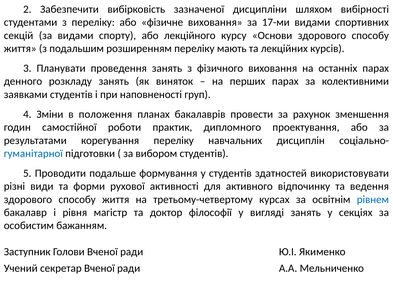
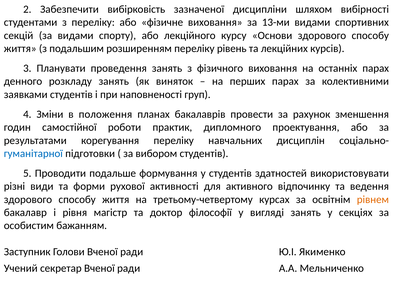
17-ми: 17-ми -> 13-ми
мають: мають -> рівень
рівнем colour: blue -> orange
